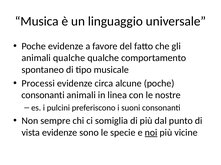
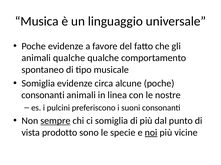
Processi at (38, 84): Processi -> Somiglia
sempre underline: none -> present
vista evidenze: evidenze -> prodotto
